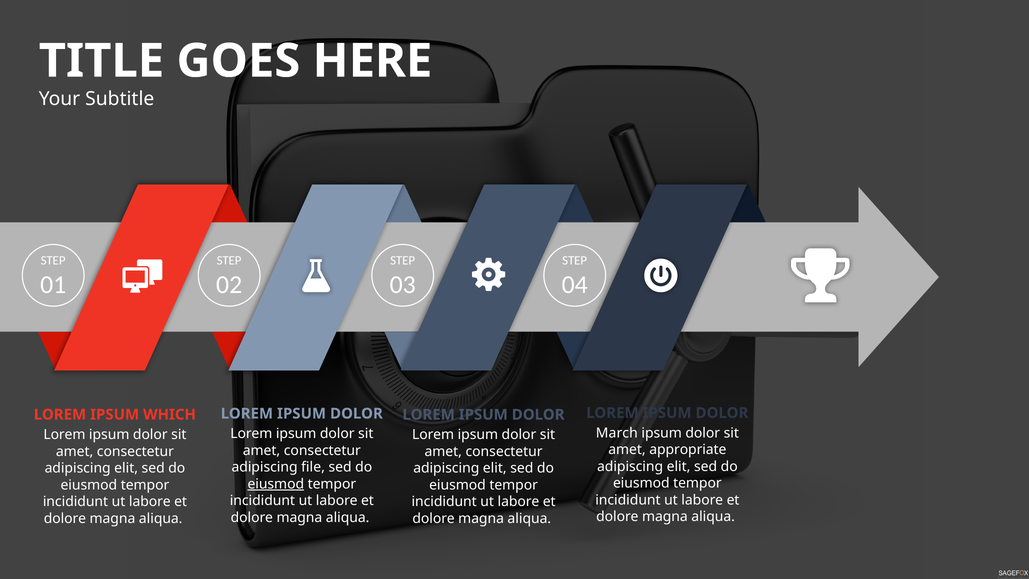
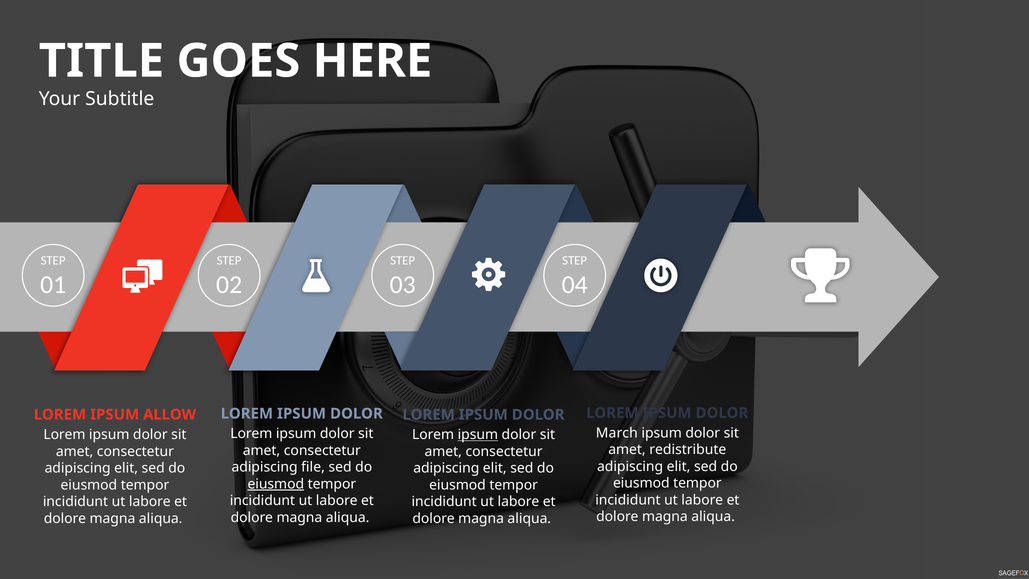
WHICH: WHICH -> ALLOW
ipsum at (478, 435) underline: none -> present
appropriate: appropriate -> redistribute
